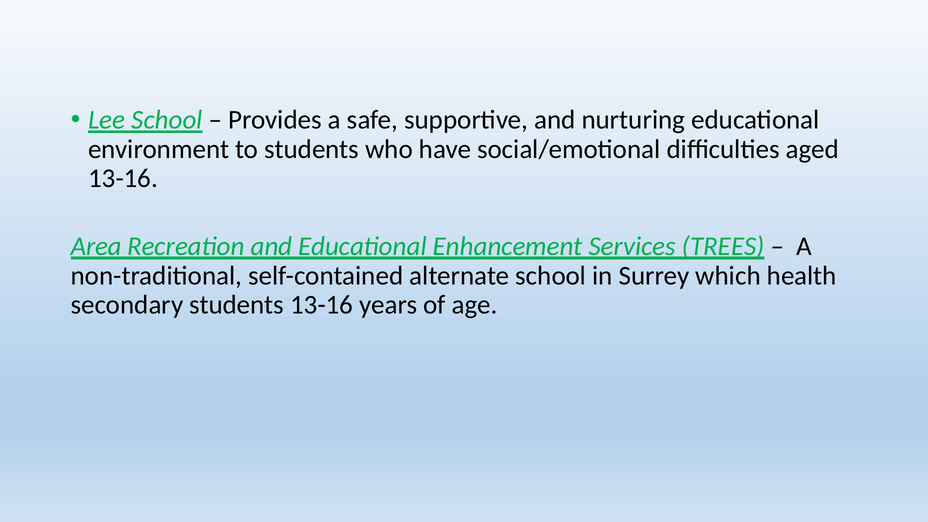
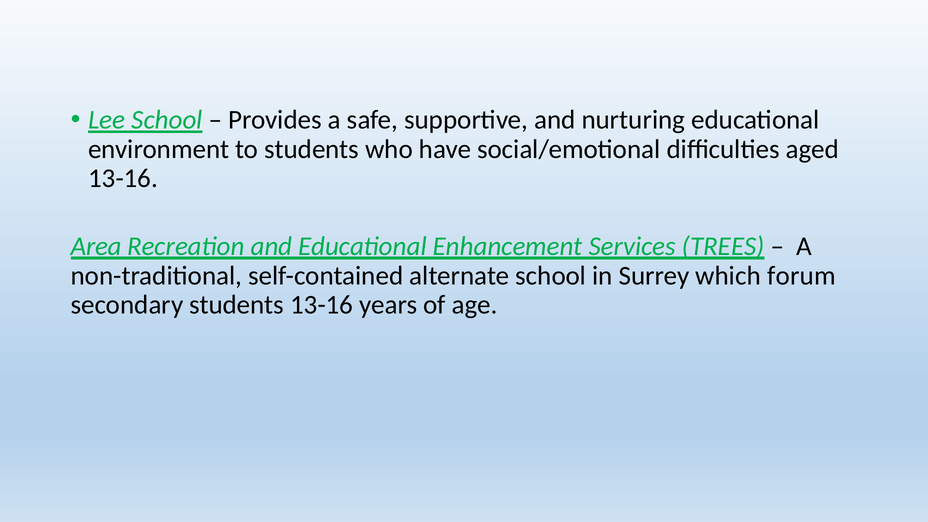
health: health -> forum
